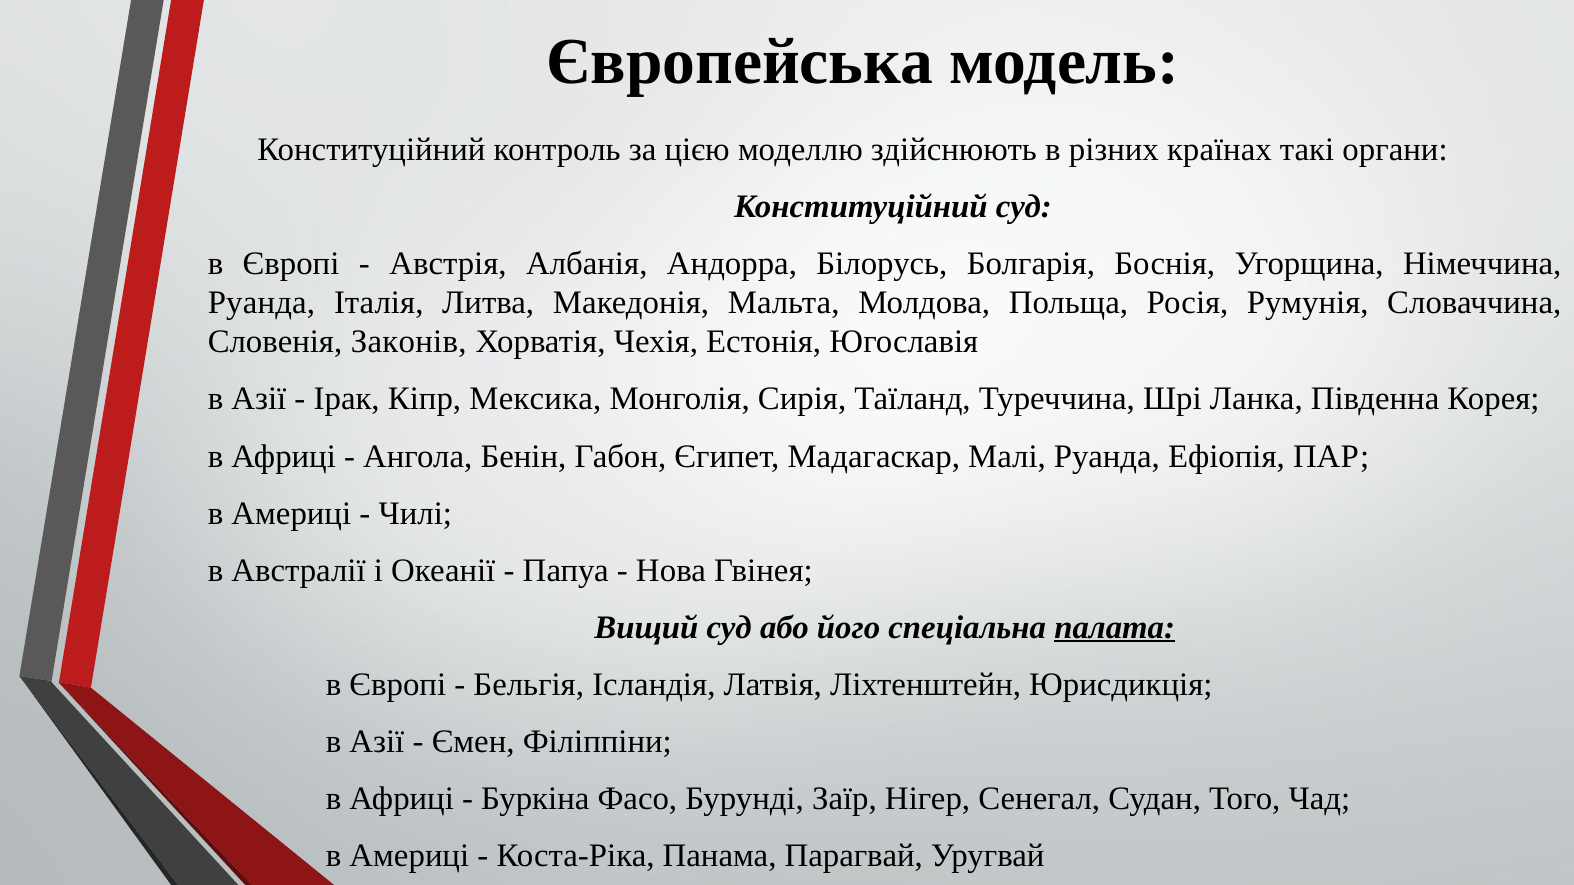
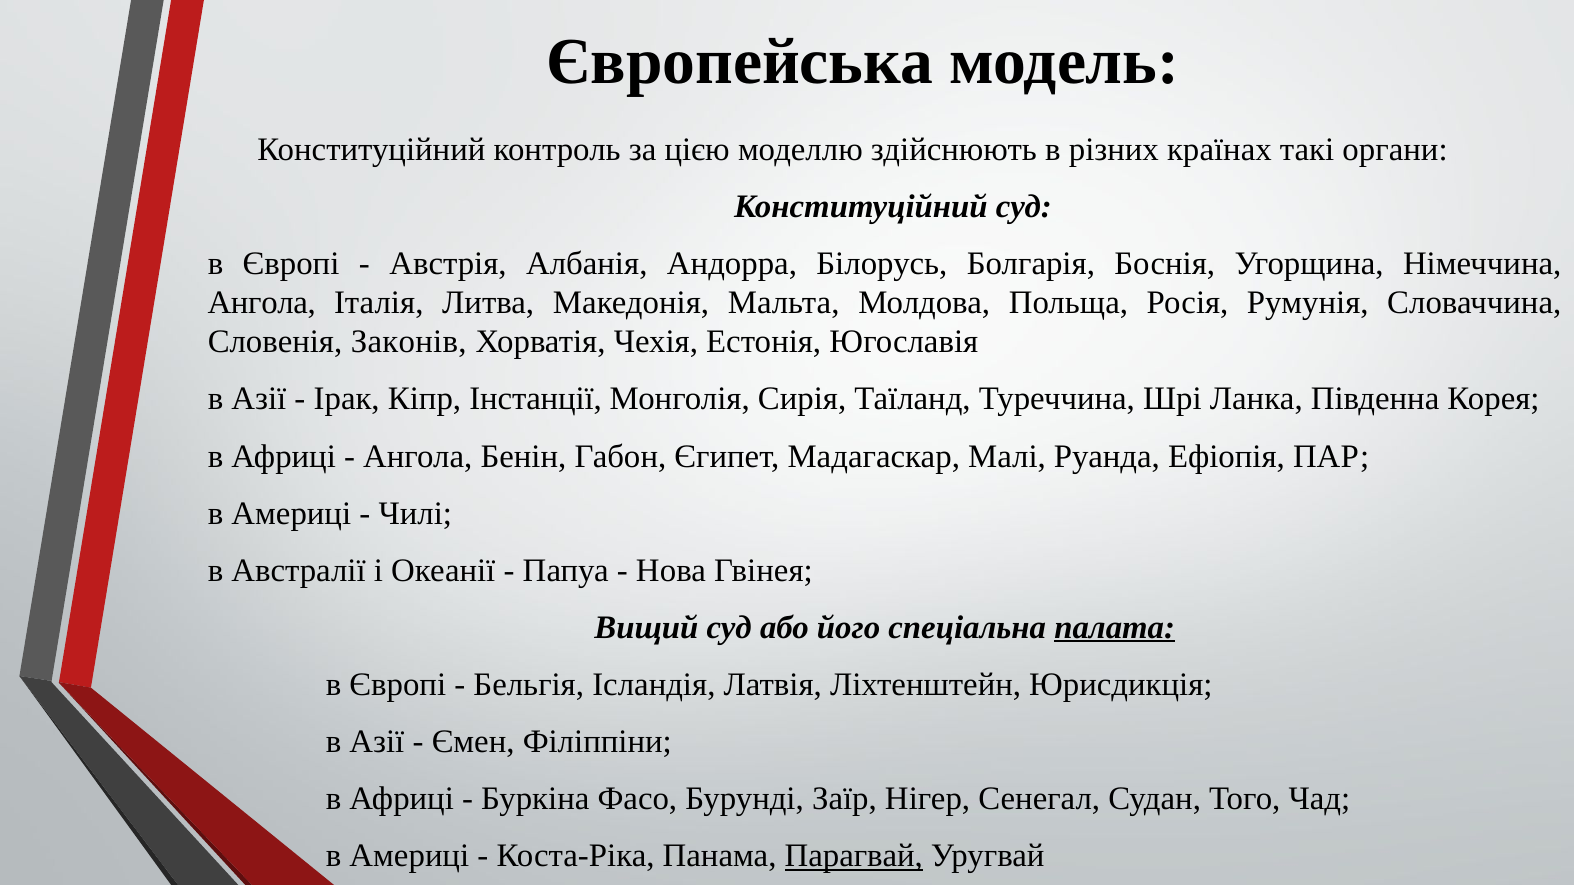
Руанда at (261, 303): Руанда -> Ангола
Мексика: Мексика -> Інстанції
Парагвай underline: none -> present
